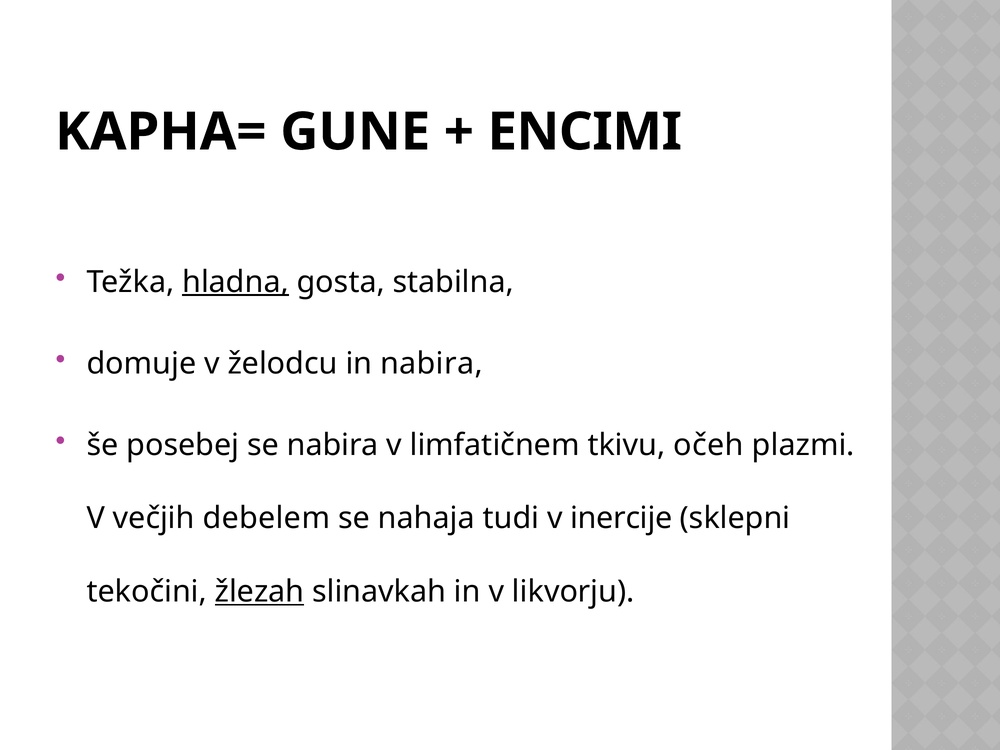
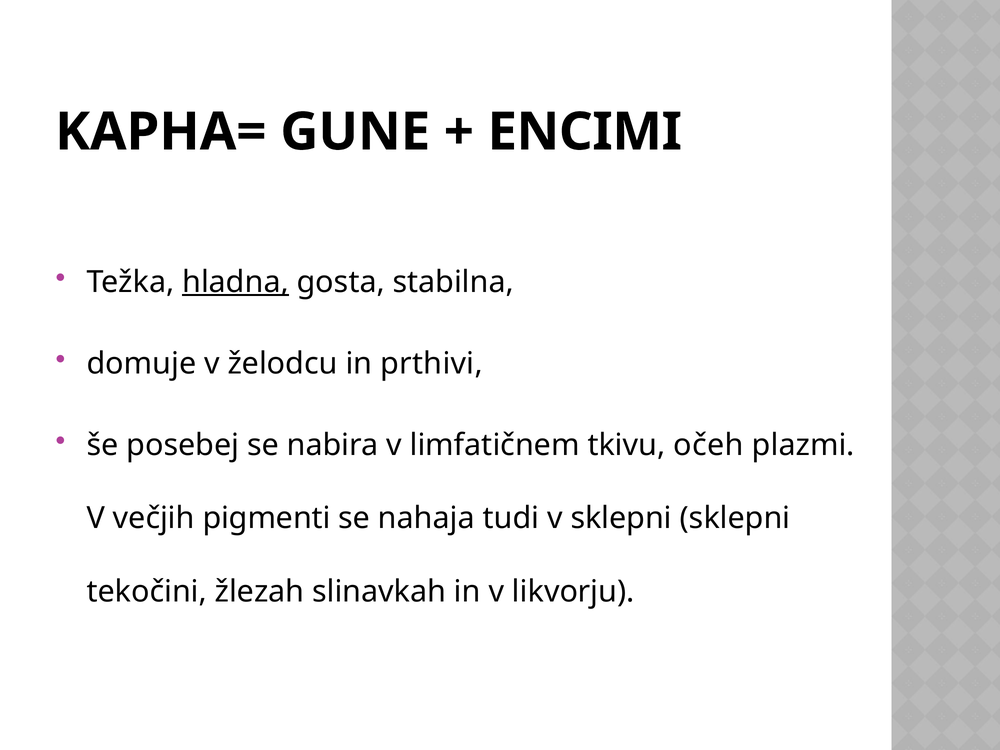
in nabira: nabira -> prthivi
debelem: debelem -> pigmenti
v inercije: inercije -> sklepni
žlezah underline: present -> none
